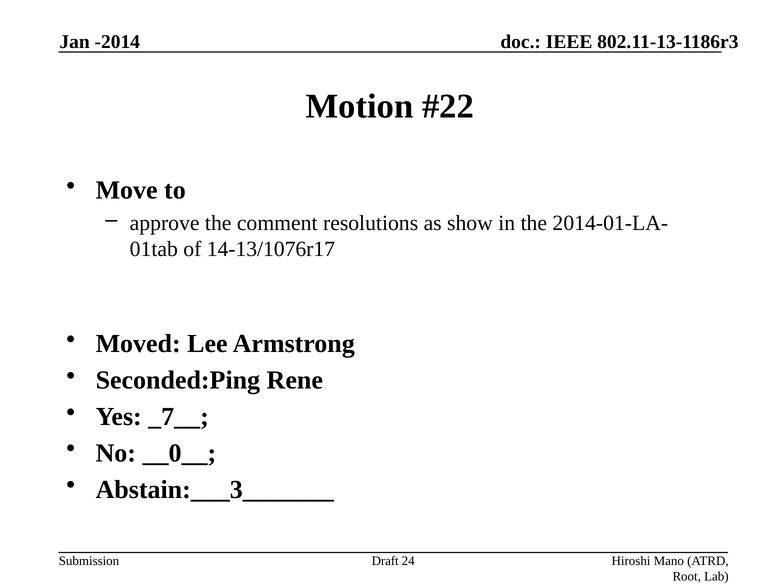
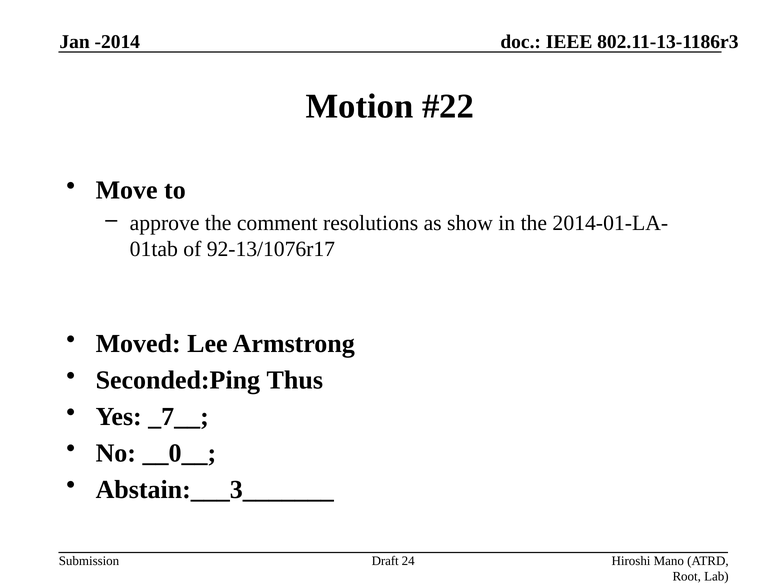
14-13/1076r17: 14-13/1076r17 -> 92-13/1076r17
Rene: Rene -> Thus
